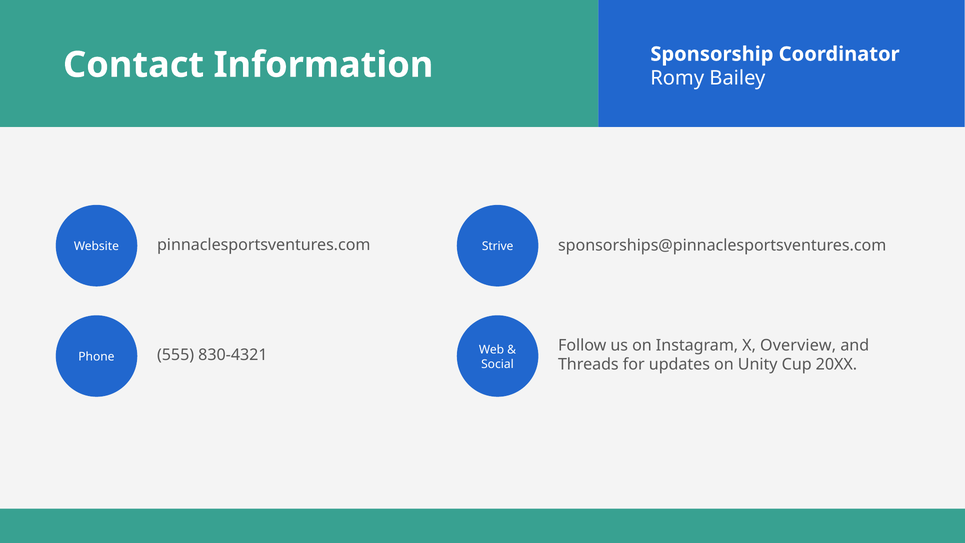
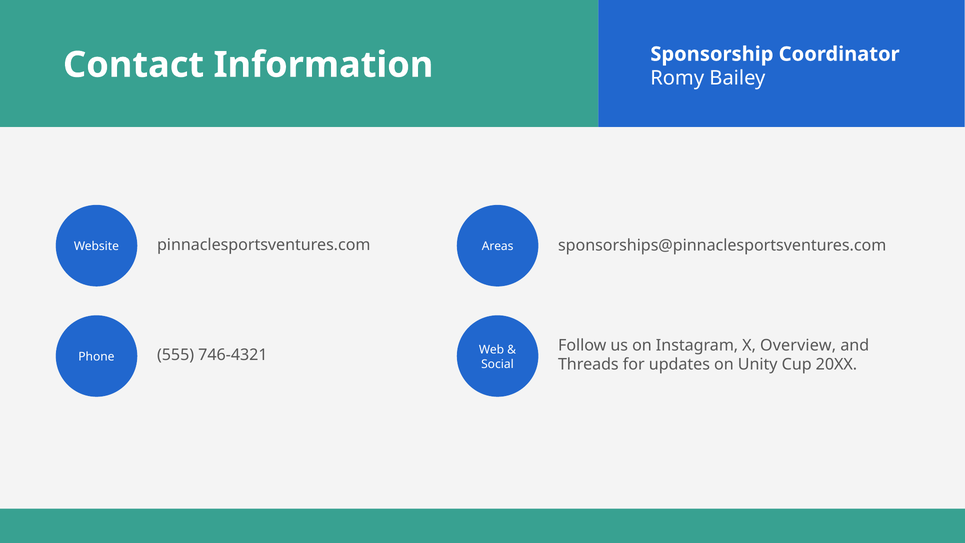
Strive: Strive -> Areas
830-4321: 830-4321 -> 746-4321
